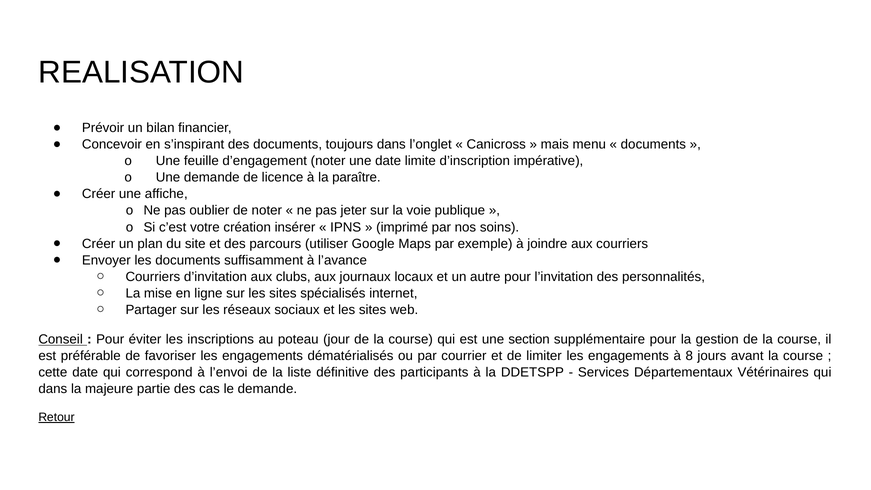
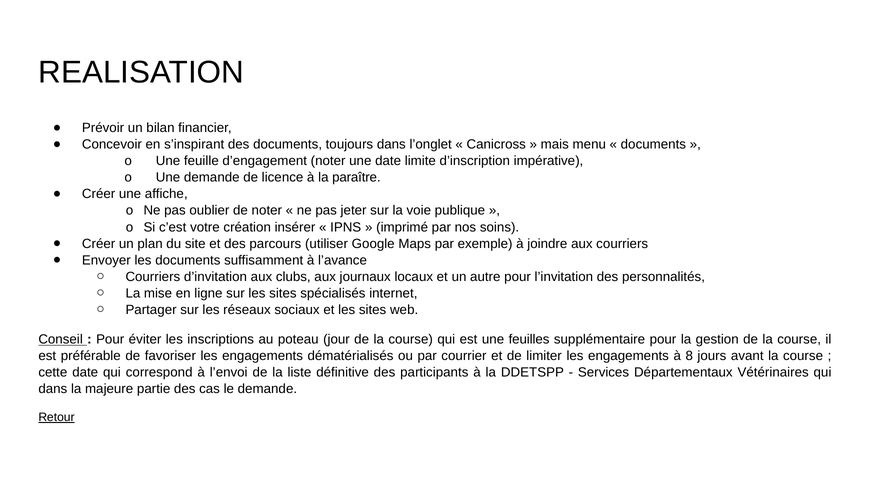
section: section -> feuilles
